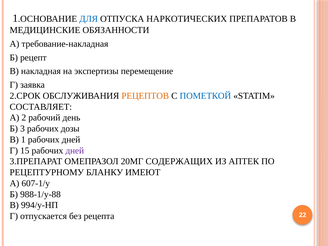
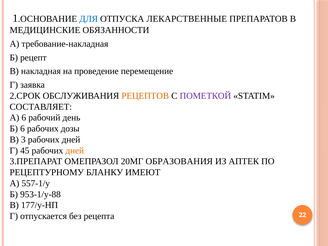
НАРКОТИЧЕСКИХ: НАРКОТИЧЕСКИХ -> ЛЕКАРСТВЕННЫЕ
экспертизы: экспертизы -> проведение
ПОМЕТКОЙ colour: blue -> purple
А 2: 2 -> 6
Б 3: 3 -> 6
В 1: 1 -> 3
15: 15 -> 45
дней at (75, 151) colour: purple -> orange
СОДЕРЖАЩИХ: СОДЕРЖАЩИХ -> ОБРАЗОВАНИЯ
607-1/у: 607-1/у -> 557-1/у
988-1/у-88: 988-1/у-88 -> 953-1/у-88
994/у-НП: 994/у-НП -> 177/у-НП
